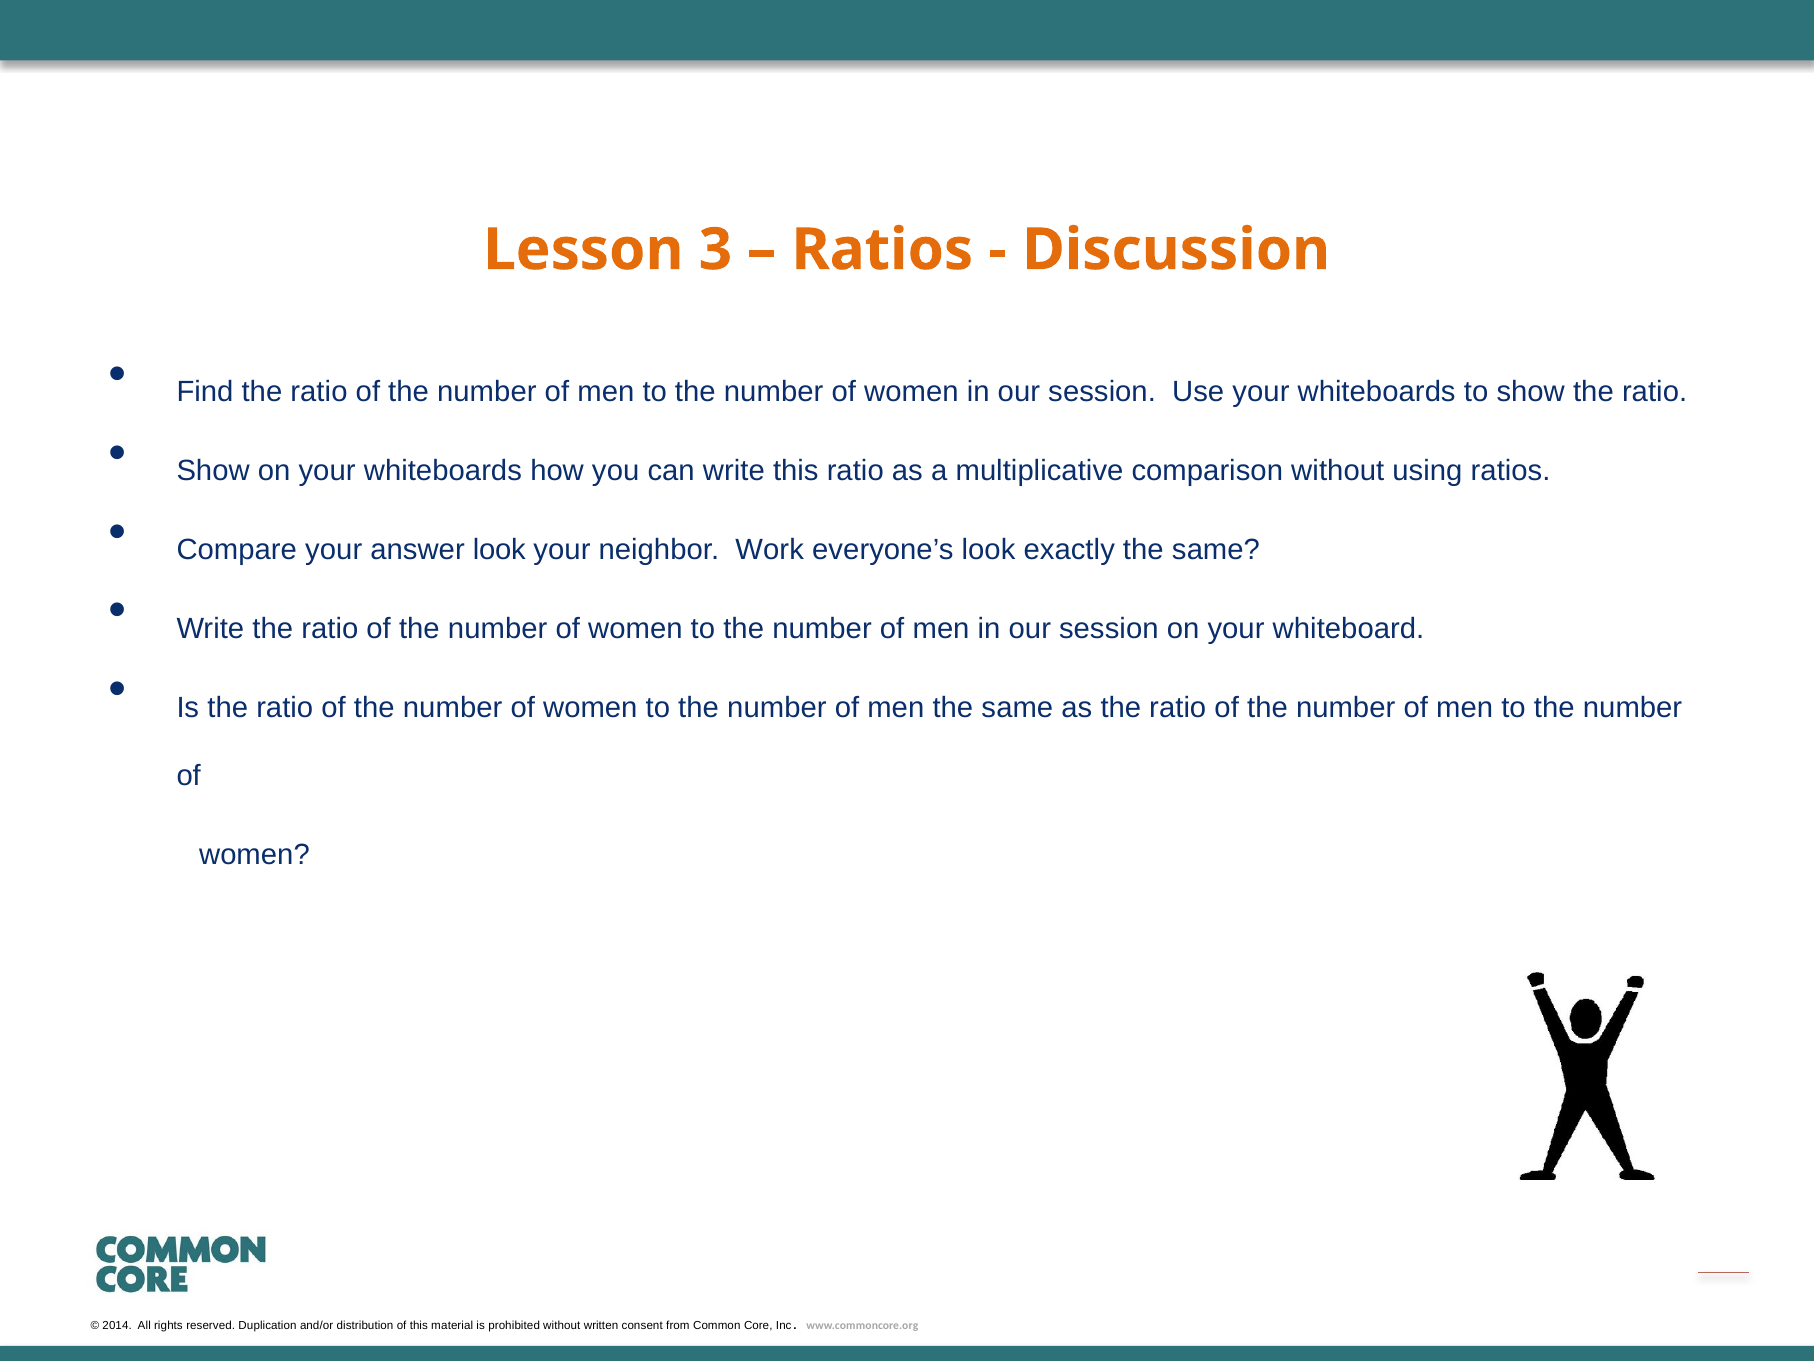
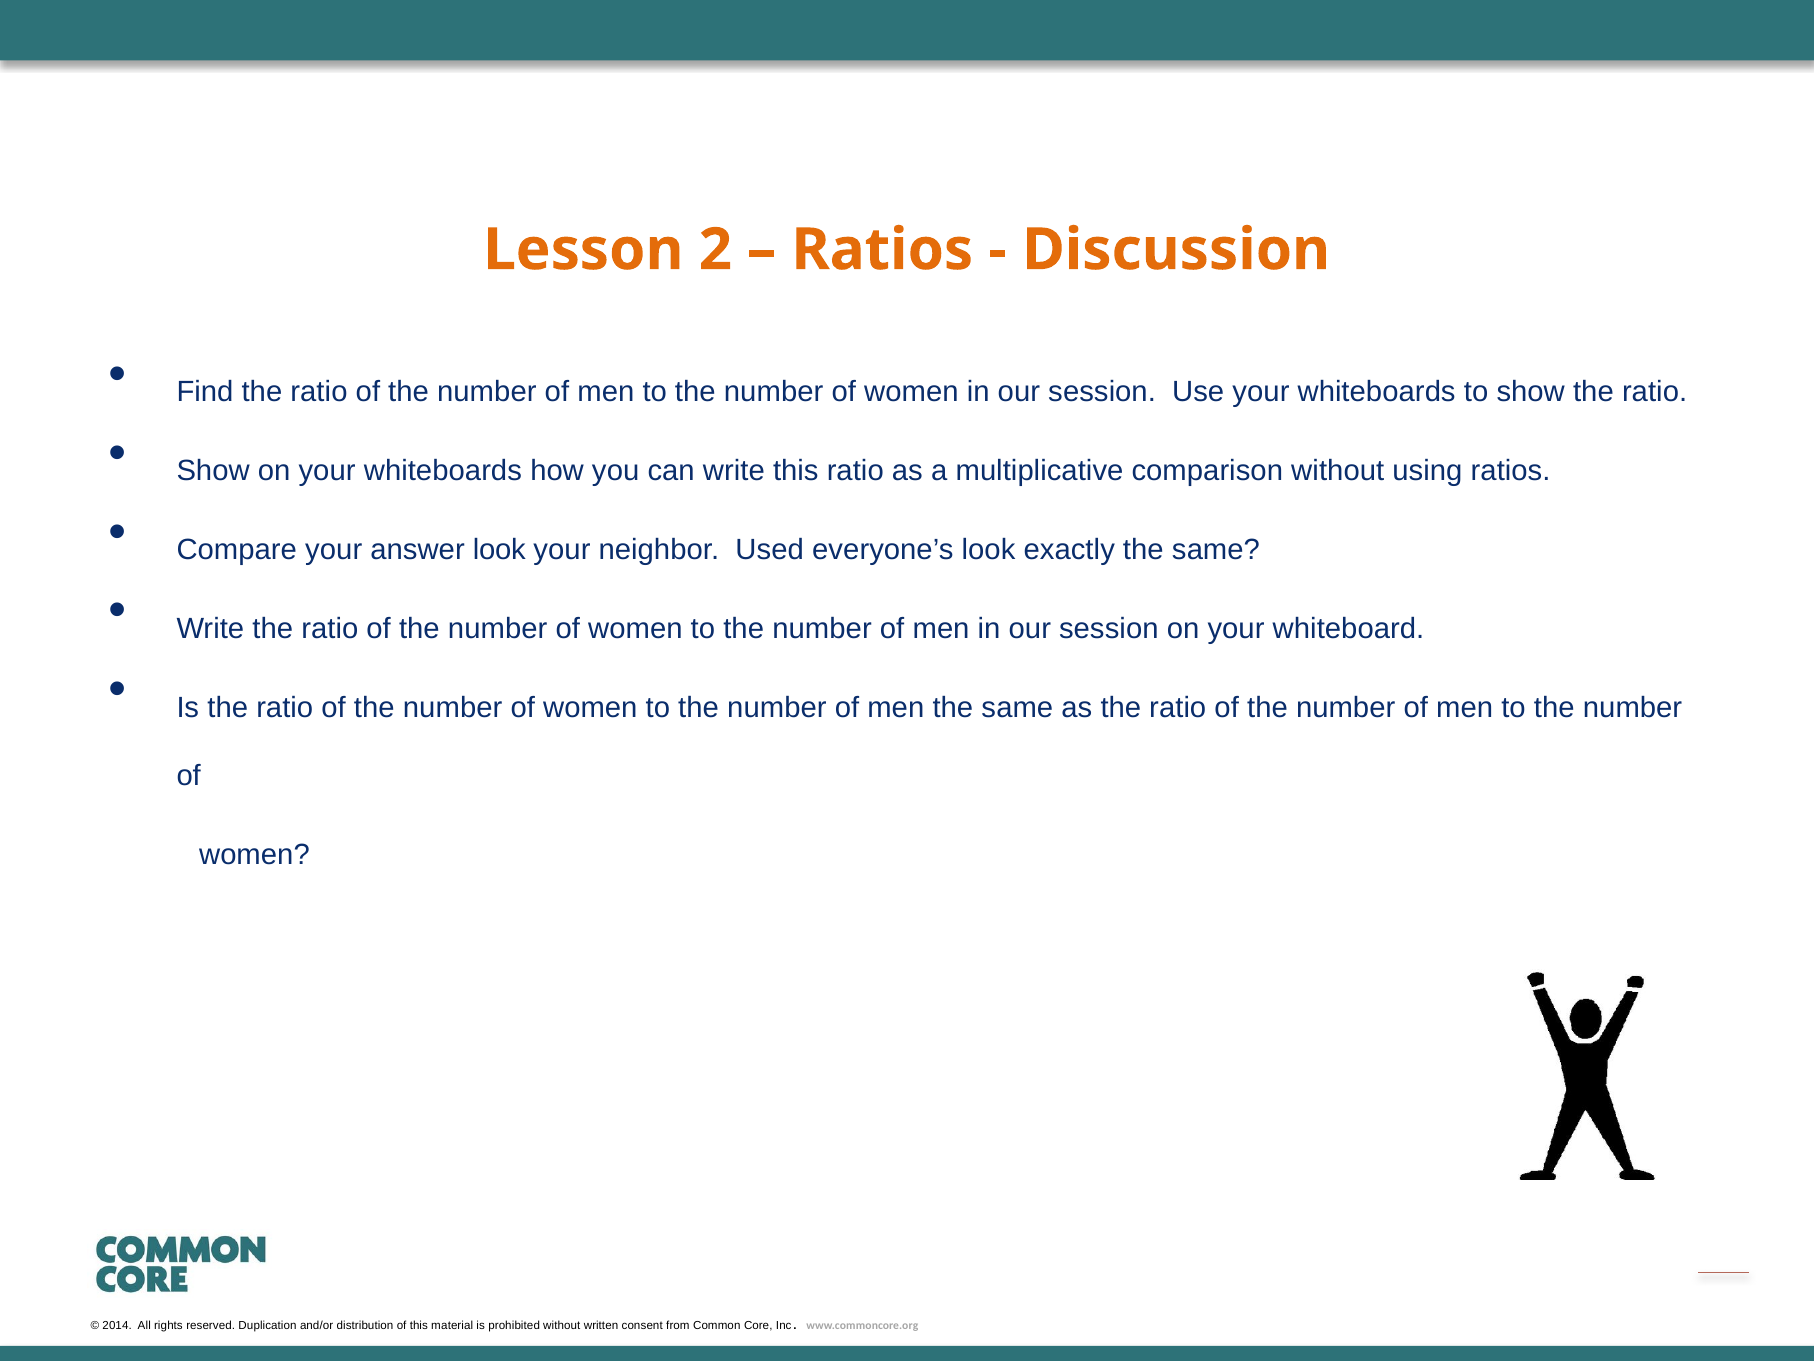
3: 3 -> 2
Work: Work -> Used
